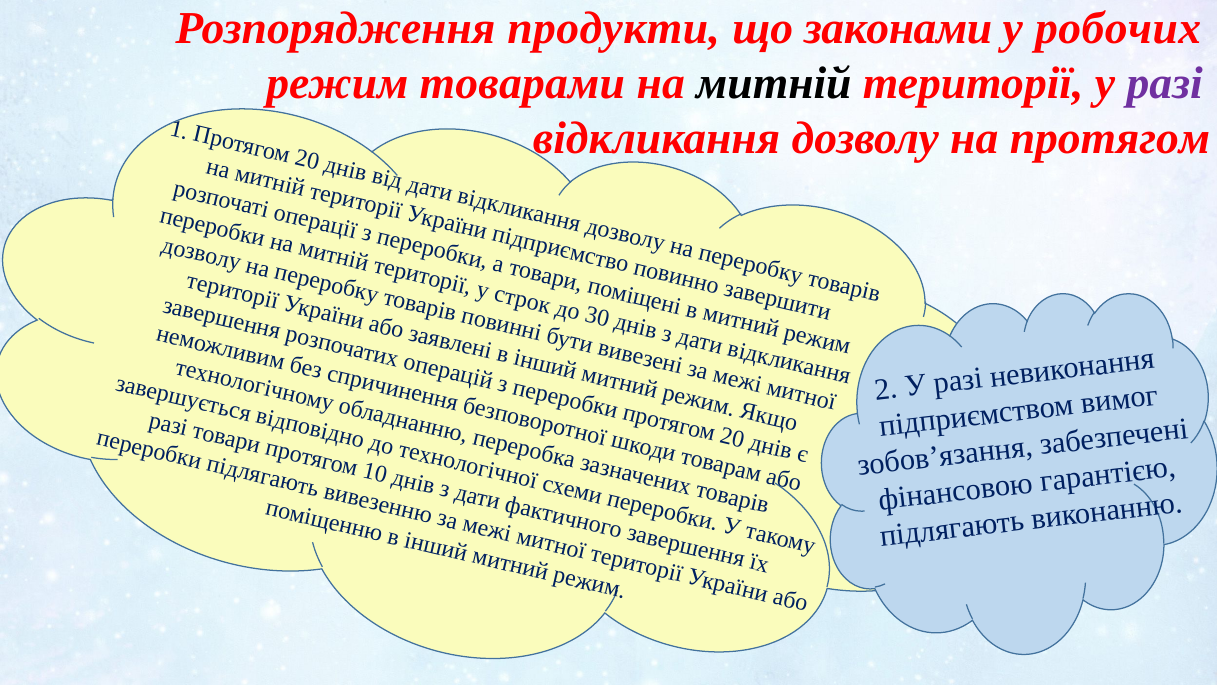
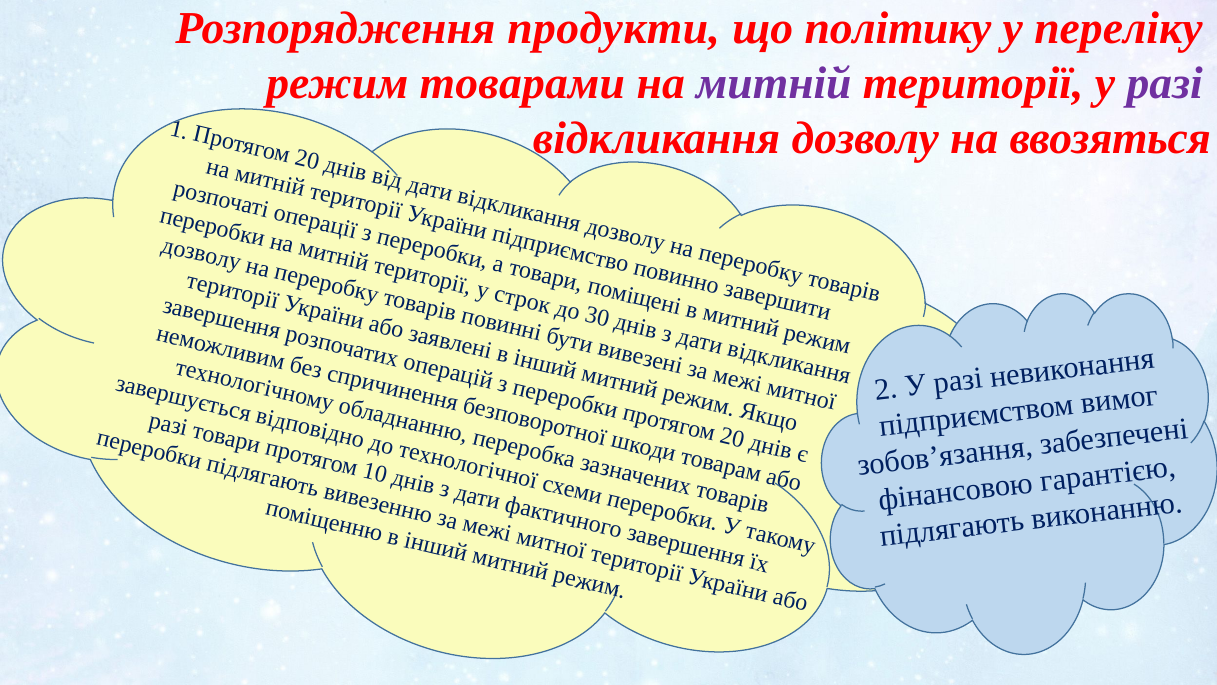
законами: законами -> політику
робочих: робочих -> переліку
митній colour: black -> purple
протягом: протягом -> ввозяться
